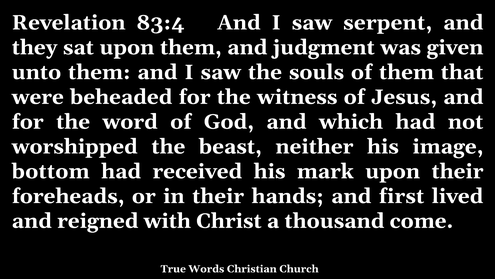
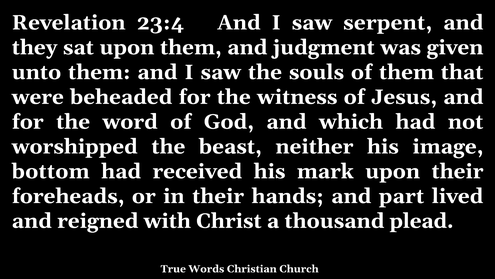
83:4: 83:4 -> 23:4
first: first -> part
come: come -> plead
